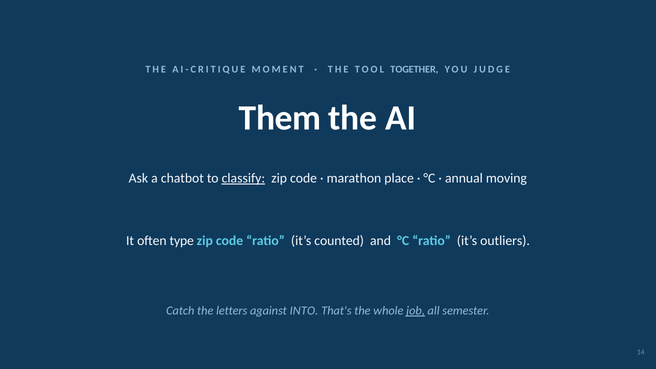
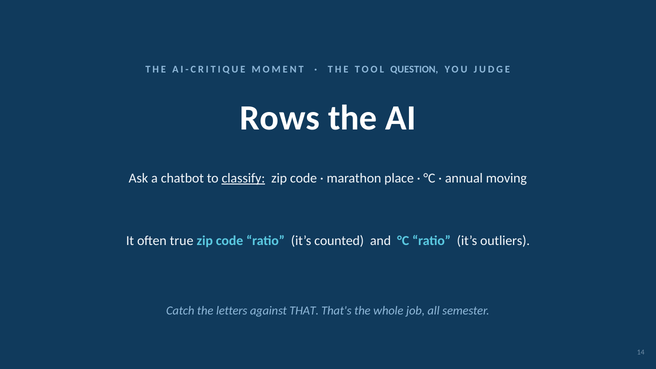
TOGETHER: TOGETHER -> QUESTION
Them: Them -> Rows
type: type -> true
INTO: INTO -> THAT
job underline: present -> none
